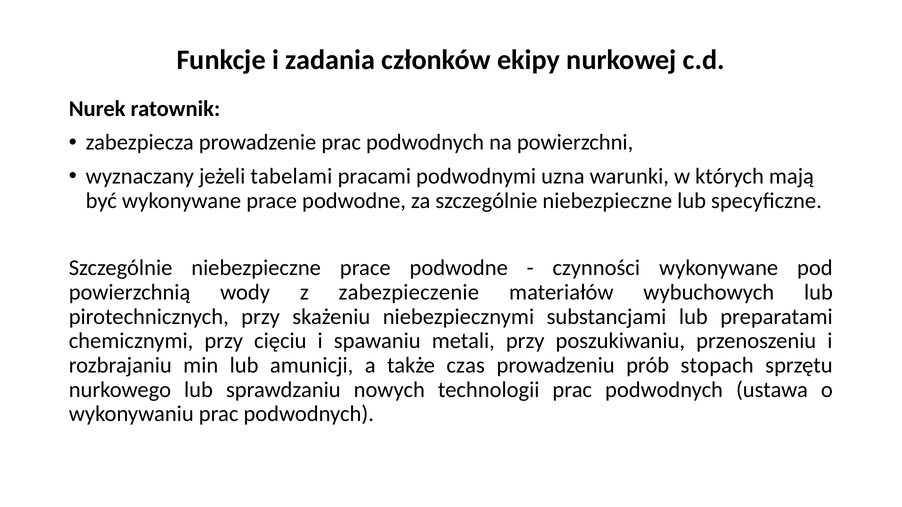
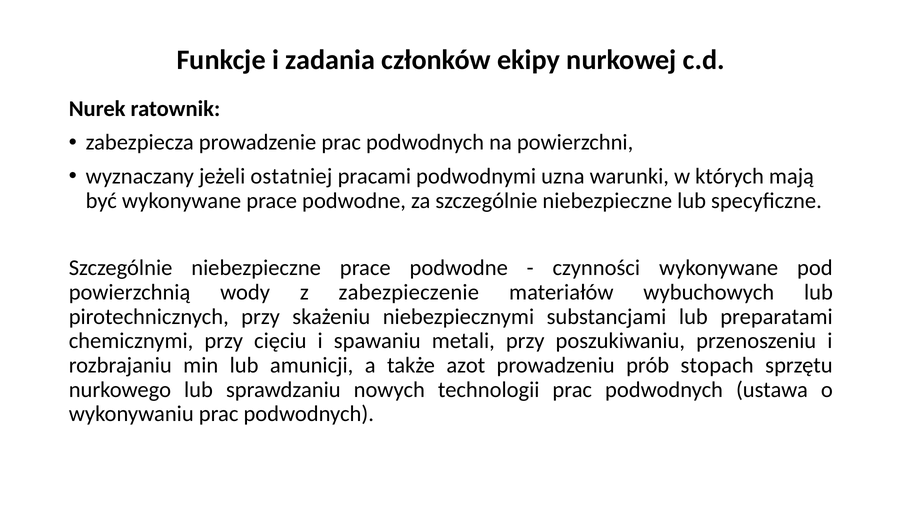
tabelami: tabelami -> ostatniej
czas: czas -> azot
